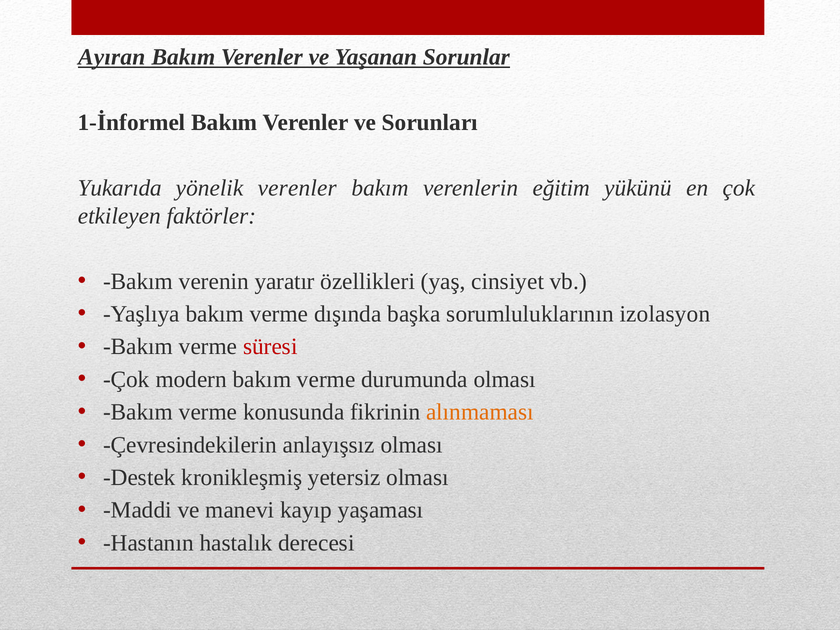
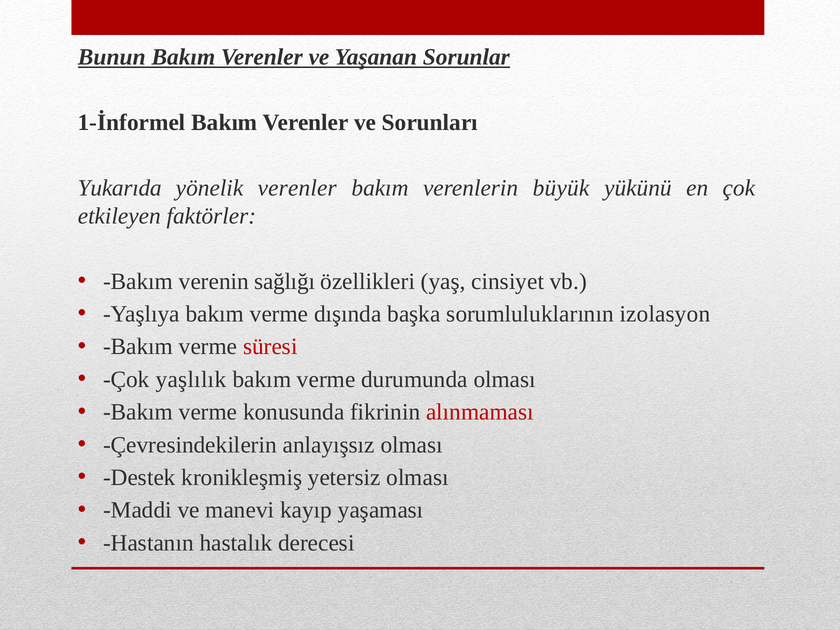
Ayıran: Ayıran -> Bunun
eğitim: eğitim -> büyük
yaratır: yaratır -> sağlığı
modern: modern -> yaşlılık
alınmaması colour: orange -> red
